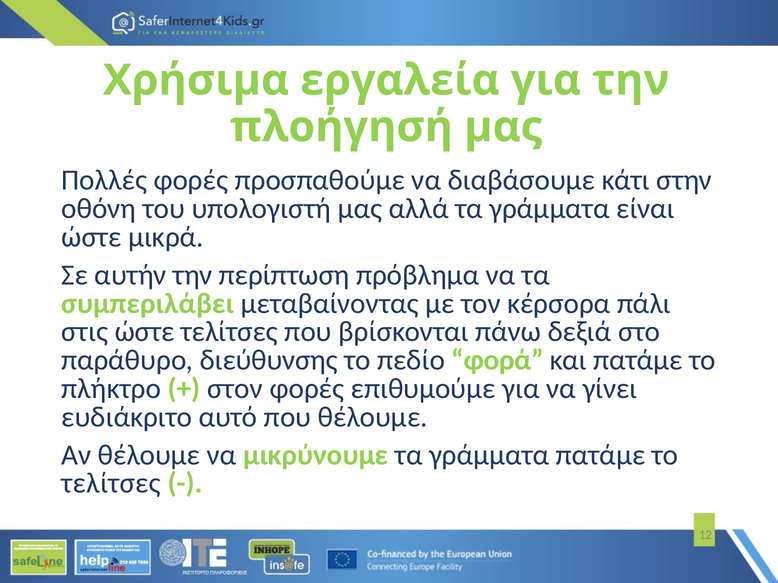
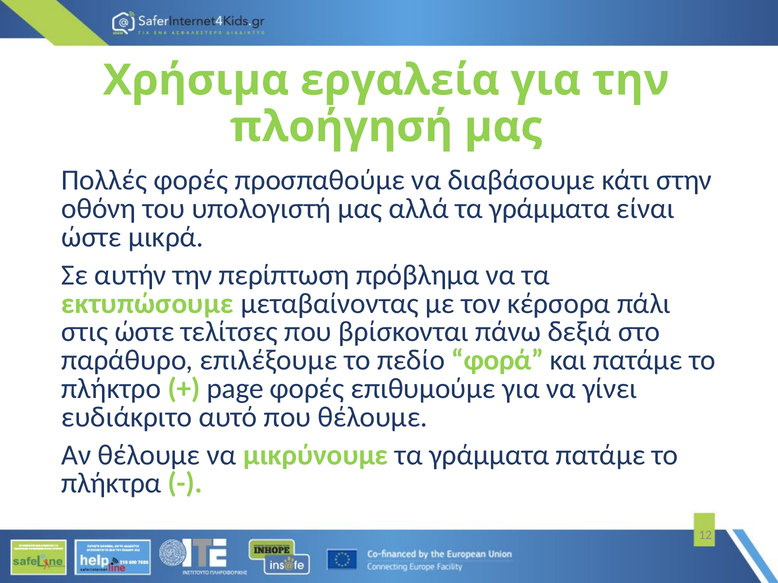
συμπεριλάβει: συμπεριλάβει -> εκτυπώσουμε
διεύθυνσης: διεύθυνσης -> επιλέξουμε
στον: στον -> page
τελίτσες at (111, 484): τελίτσες -> πλήκτρα
